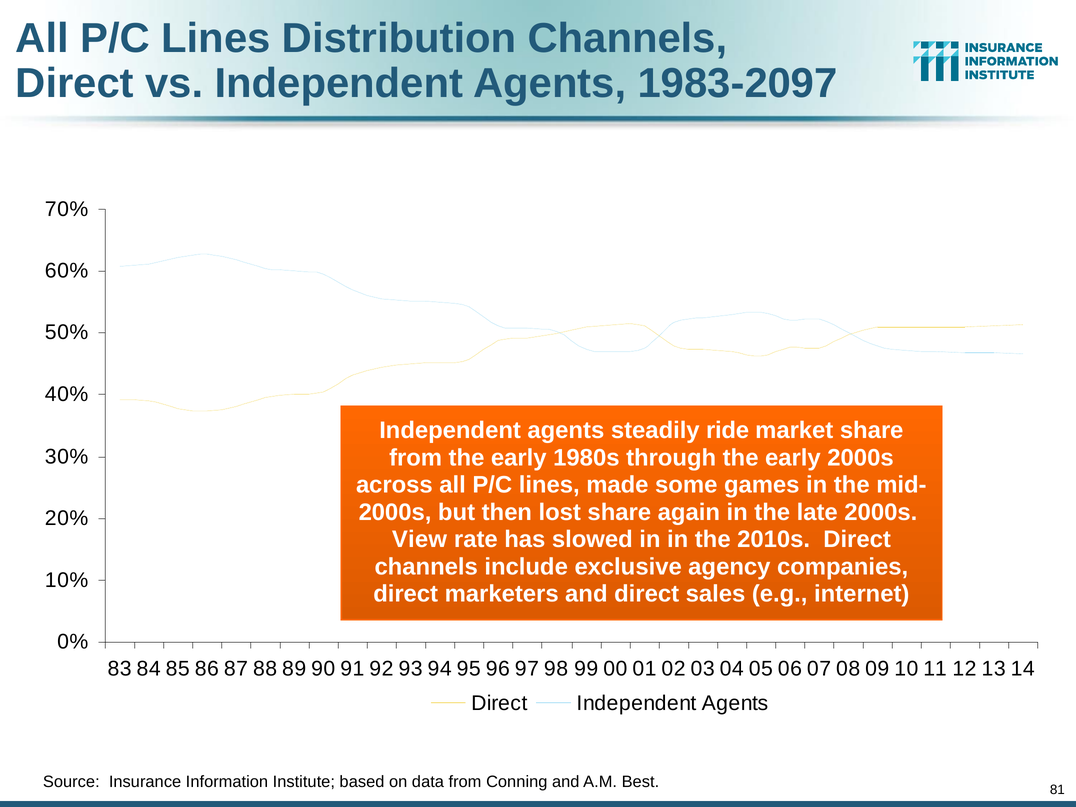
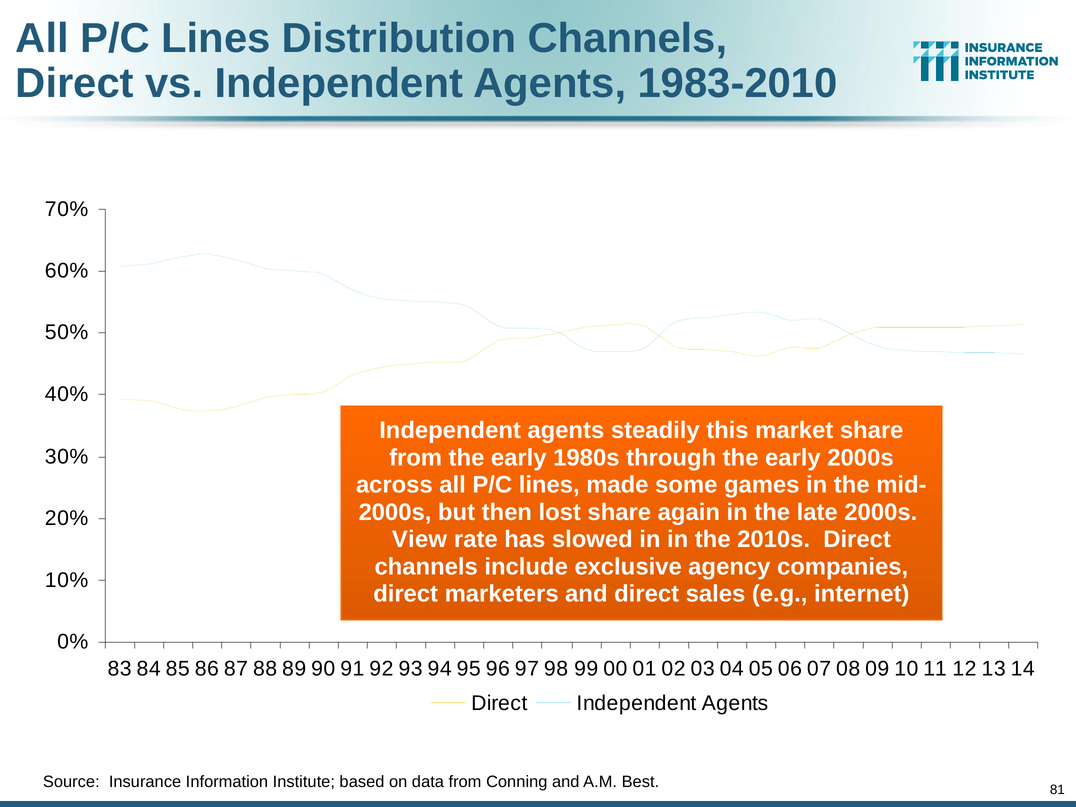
1983-2097: 1983-2097 -> 1983-2010
ride: ride -> this
